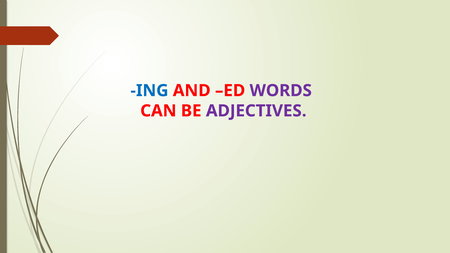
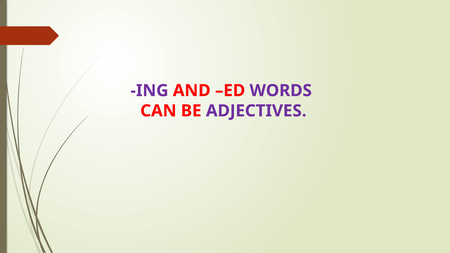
ING colour: blue -> purple
